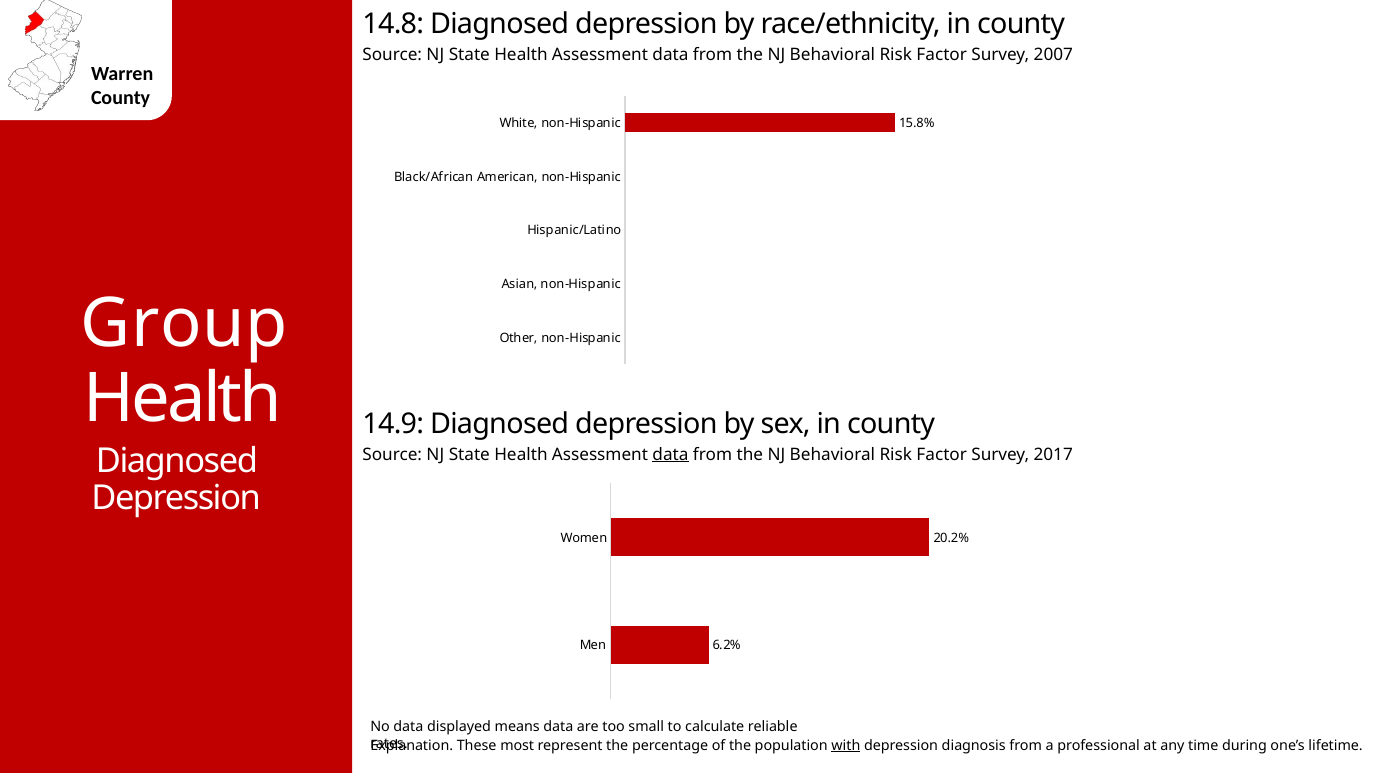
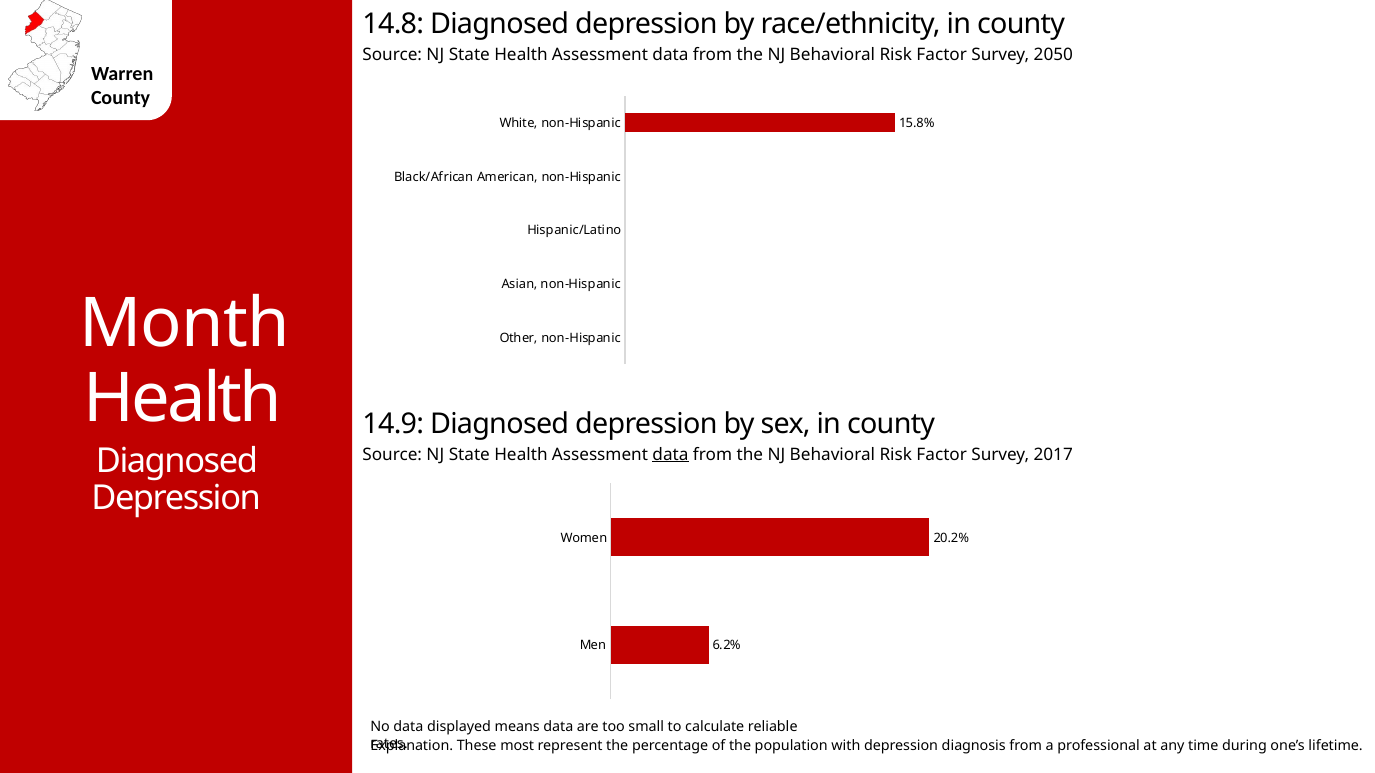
2007: 2007 -> 2050
Group: Group -> Month
with underline: present -> none
